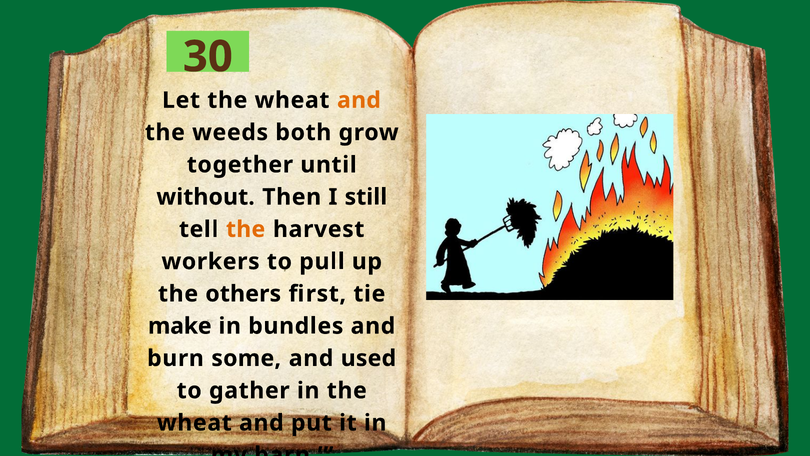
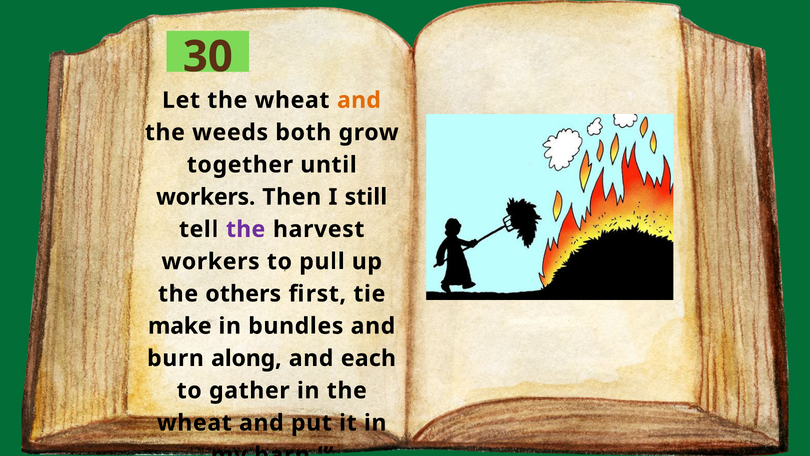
without at (206, 197): without -> workers
the at (246, 229) colour: orange -> purple
some: some -> along
used: used -> each
